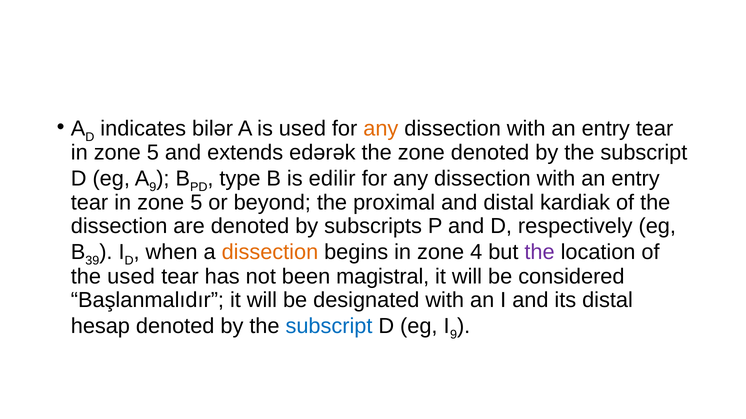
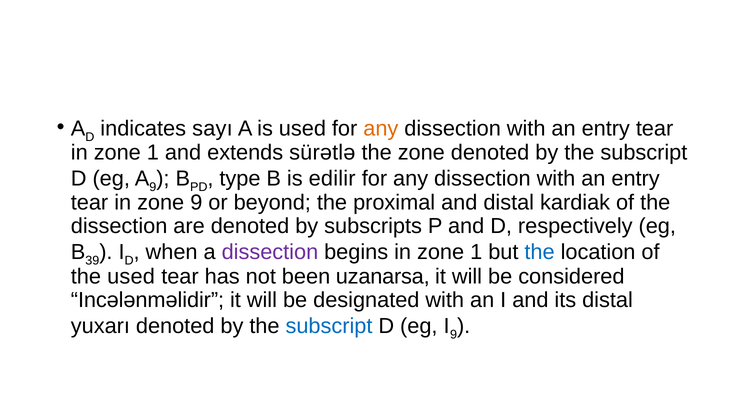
bilər: bilər -> sayı
5 at (153, 153): 5 -> 1
edərək: edərək -> sürətlə
5 at (196, 203): 5 -> 9
dissection at (270, 253) colour: orange -> purple
begins in zone 4: 4 -> 1
the at (540, 253) colour: purple -> blue
magistral: magistral -> uzanarsa
Başlanmalıdır: Başlanmalıdır -> Incələnməlidir
hesap: hesap -> yuxarı
